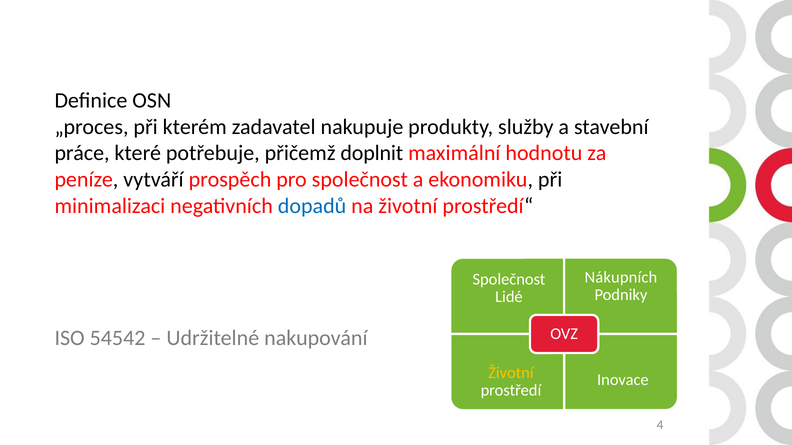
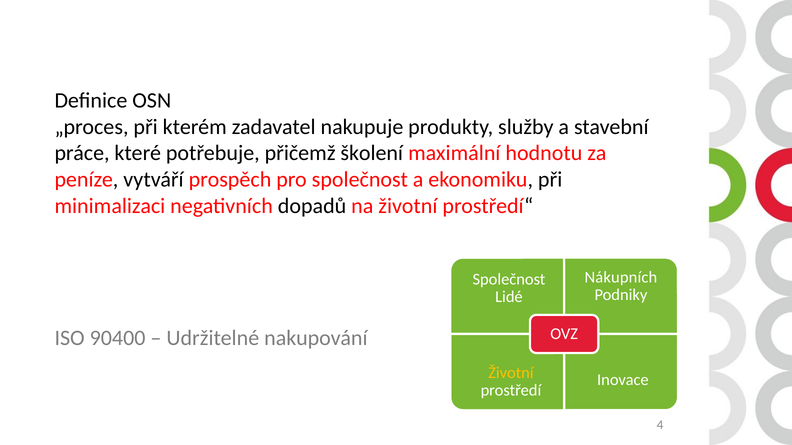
doplnit: doplnit -> školení
dopadů colour: blue -> black
54542: 54542 -> 90400
